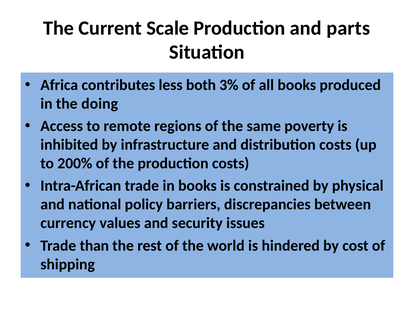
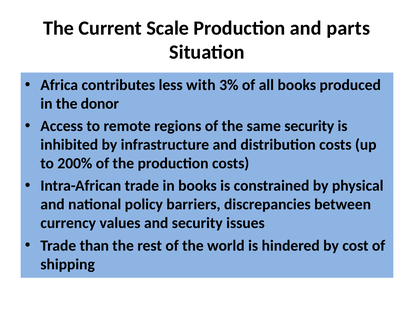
both: both -> with
doing: doing -> donor
same poverty: poverty -> security
